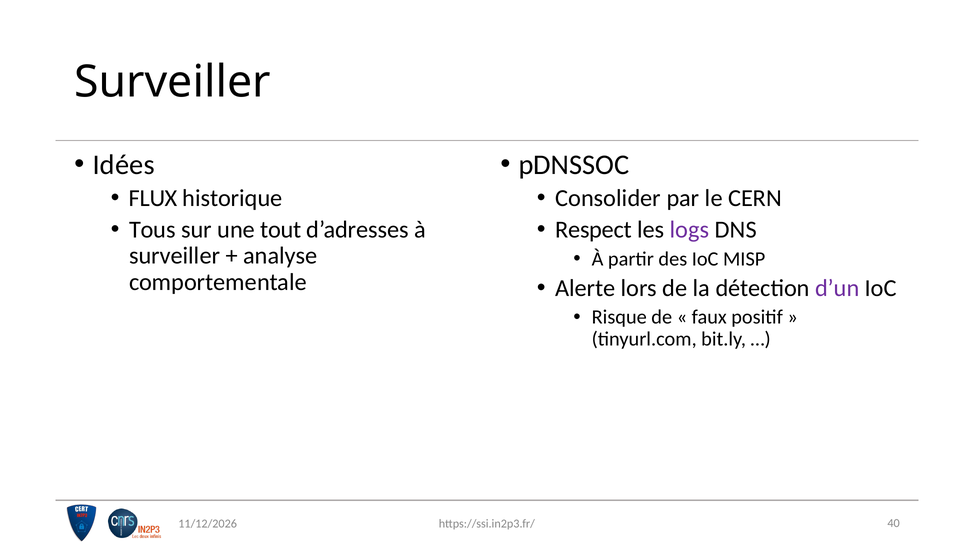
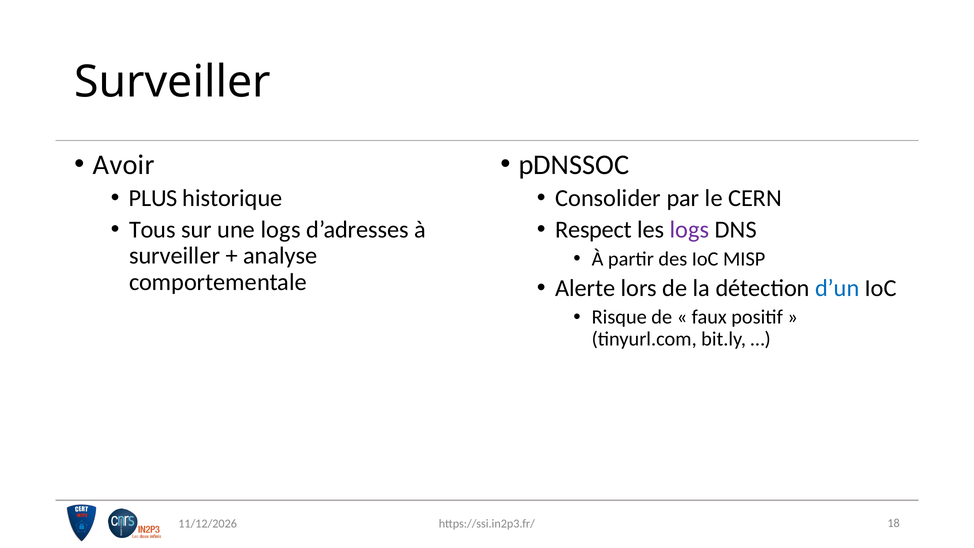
Idées: Idées -> Avoir
FLUX: FLUX -> PLUS
une tout: tout -> logs
d’un colour: purple -> blue
40: 40 -> 18
